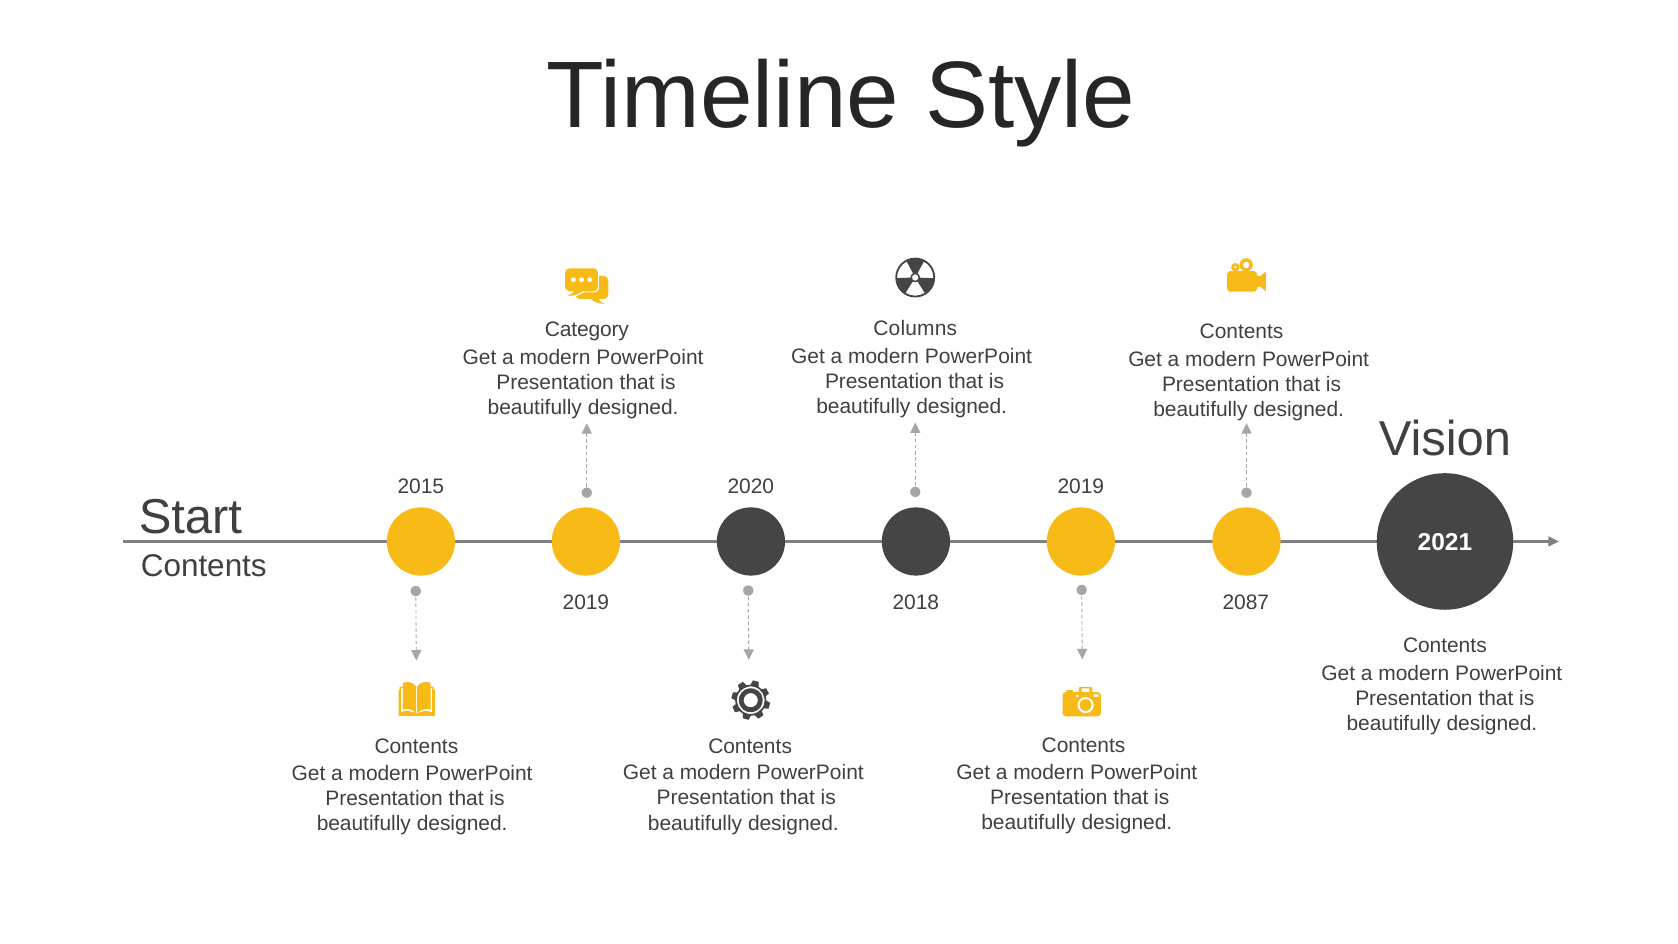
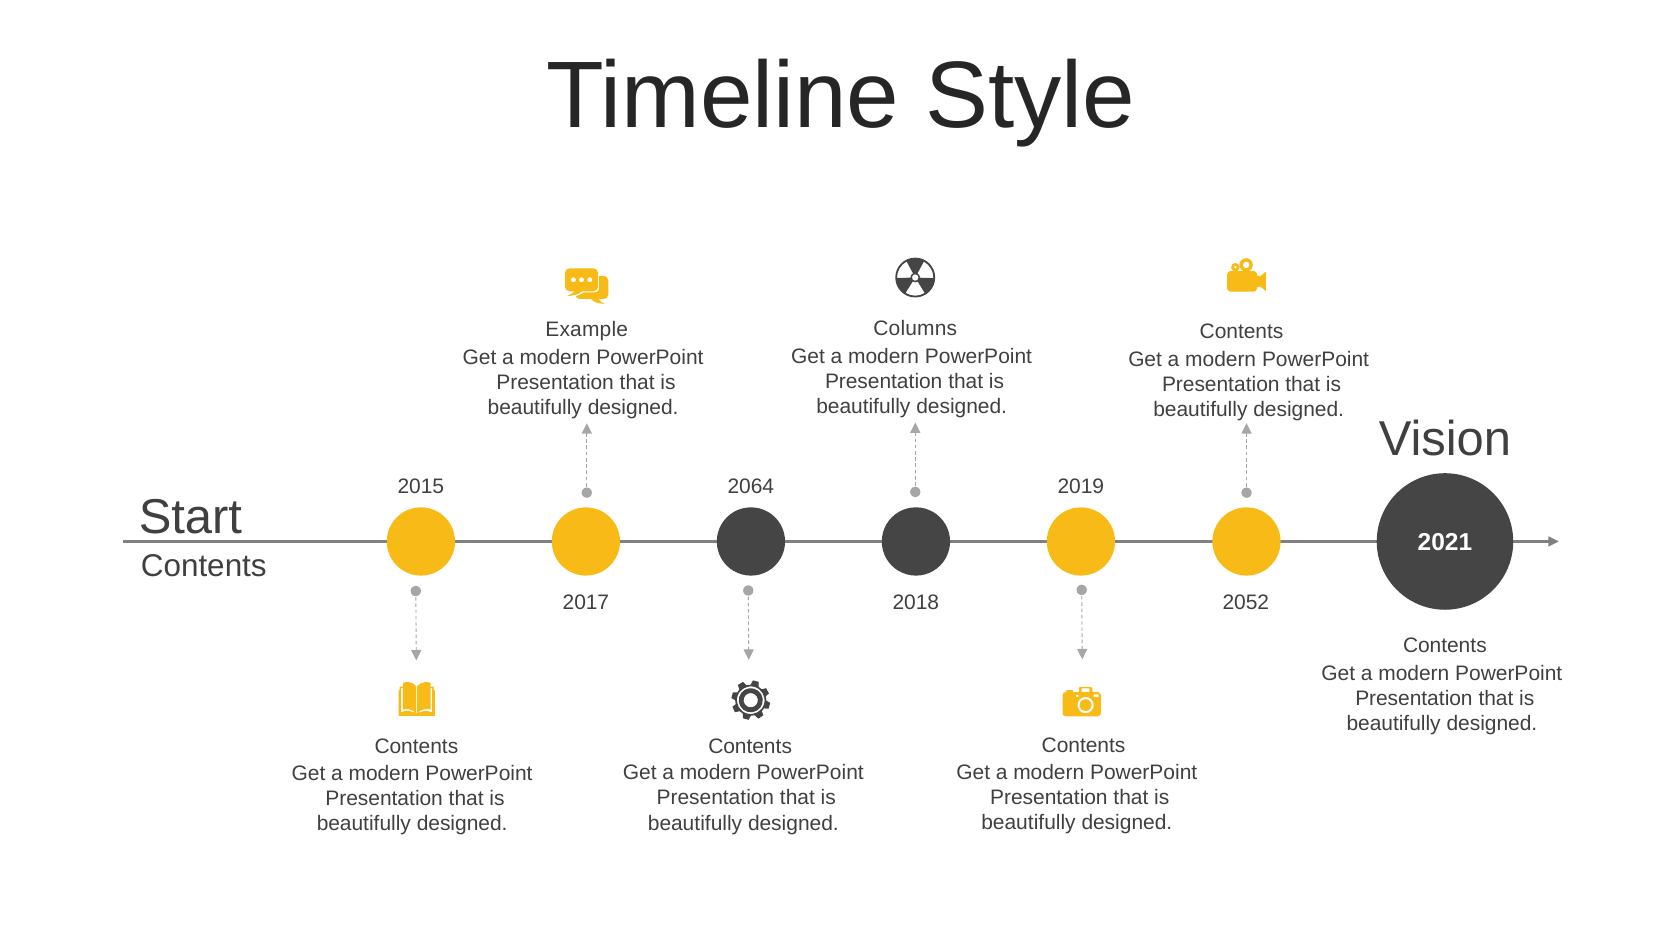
Category: Category -> Example
2020: 2020 -> 2064
2019 at (586, 603): 2019 -> 2017
2087: 2087 -> 2052
